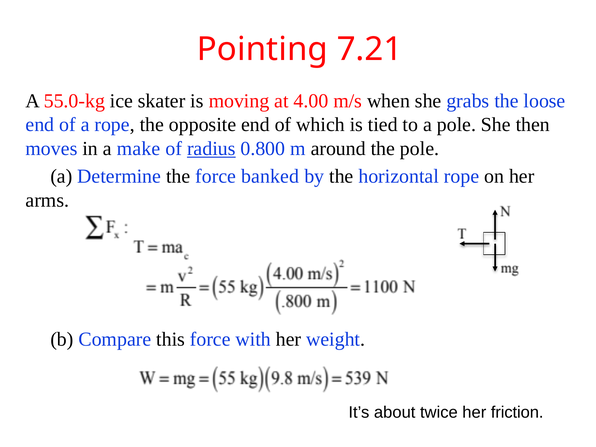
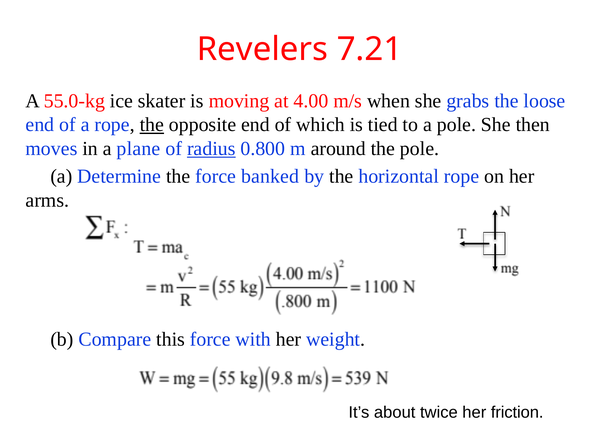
Pointing: Pointing -> Revelers
the at (152, 125) underline: none -> present
make: make -> plane
